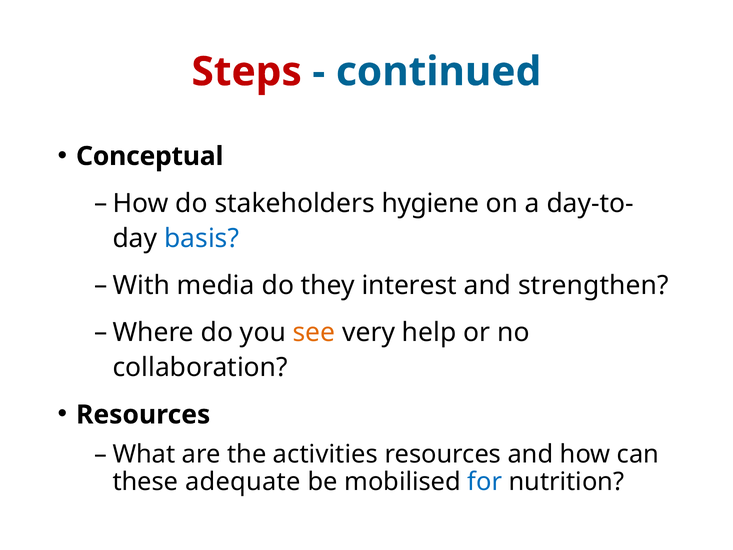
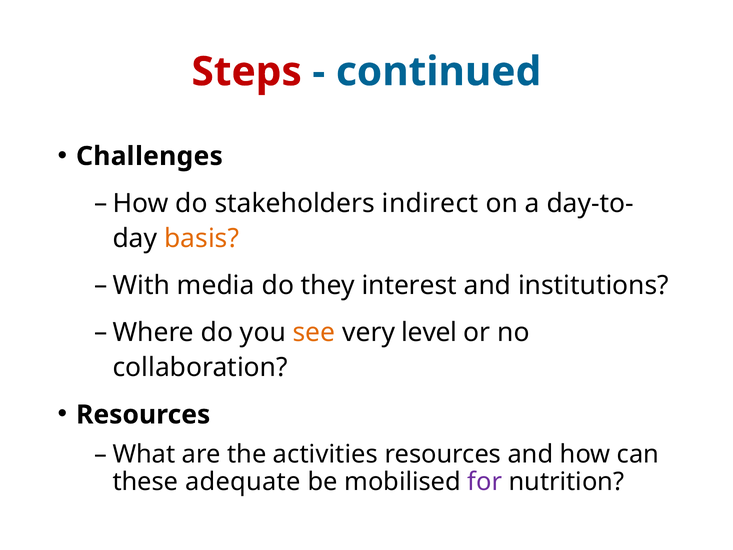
Conceptual: Conceptual -> Challenges
hygiene: hygiene -> indirect
basis colour: blue -> orange
strengthen: strengthen -> institutions
help: help -> level
for colour: blue -> purple
